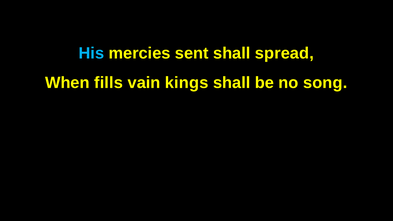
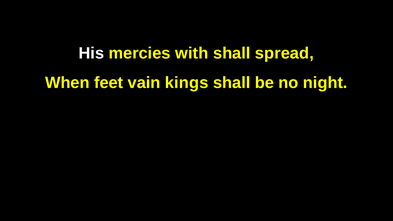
His colour: light blue -> white
sent: sent -> with
fills: fills -> feet
song: song -> night
